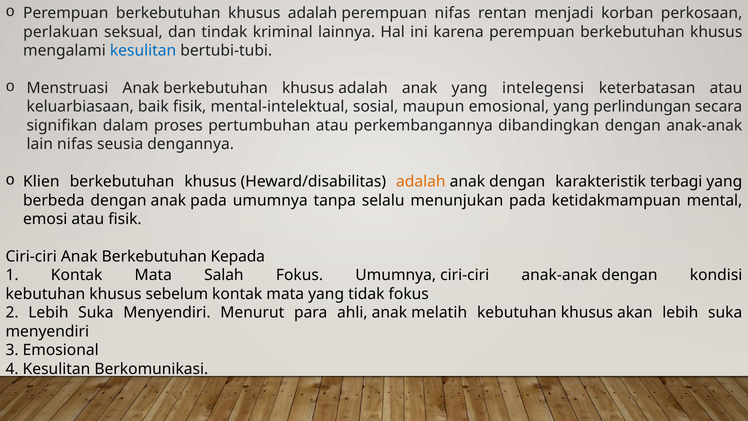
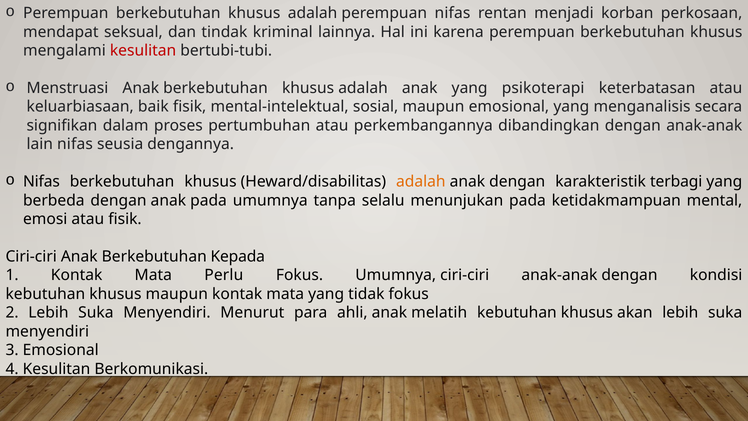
perlakuan: perlakuan -> mendapat
kesulitan at (143, 51) colour: blue -> red
intelegensi: intelegensi -> psikoterapi
perlindungan: perlindungan -> menganalisis
Klien at (41, 182): Klien -> Nifas
Salah: Salah -> Perlu
khusus sebelum: sebelum -> maupun
